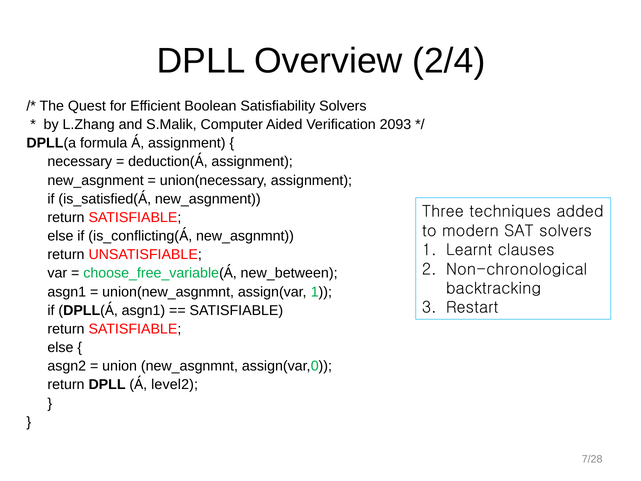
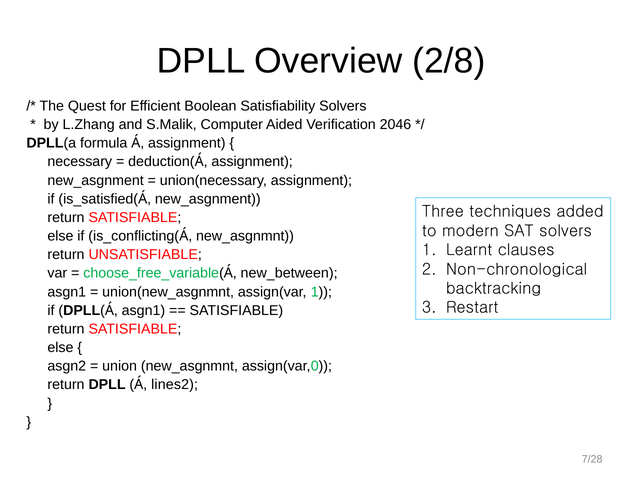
2/4: 2/4 -> 2/8
2093: 2093 -> 2046
level2: level2 -> lines2
